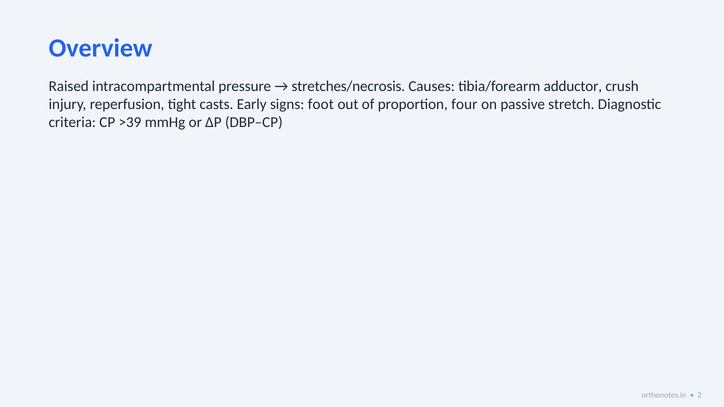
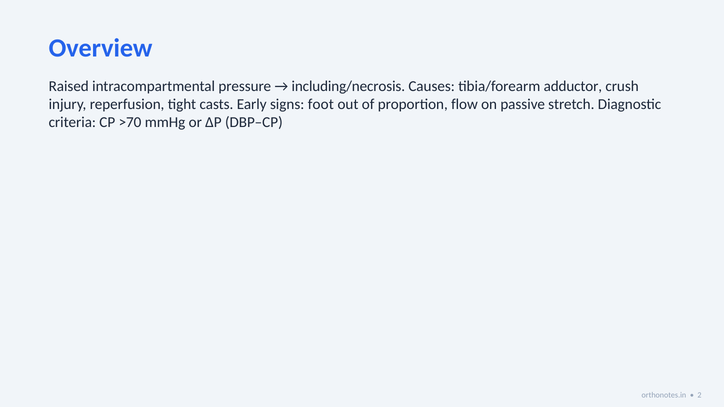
stretches/necrosis: stretches/necrosis -> including/necrosis
four: four -> flow
>39: >39 -> >70
